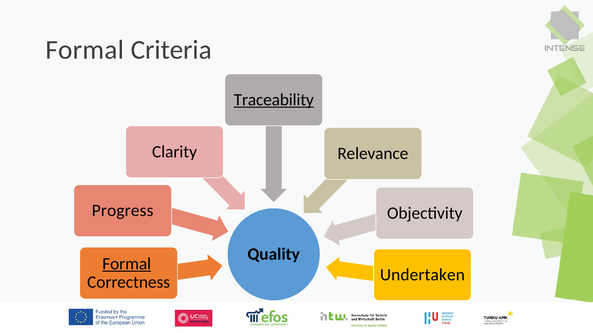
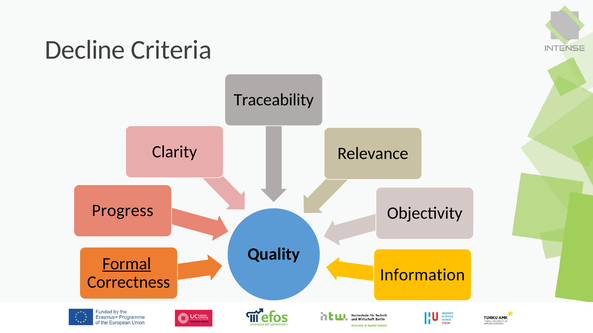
Formal at (85, 50): Formal -> Decline
Traceability underline: present -> none
Undertaken: Undertaken -> Information
